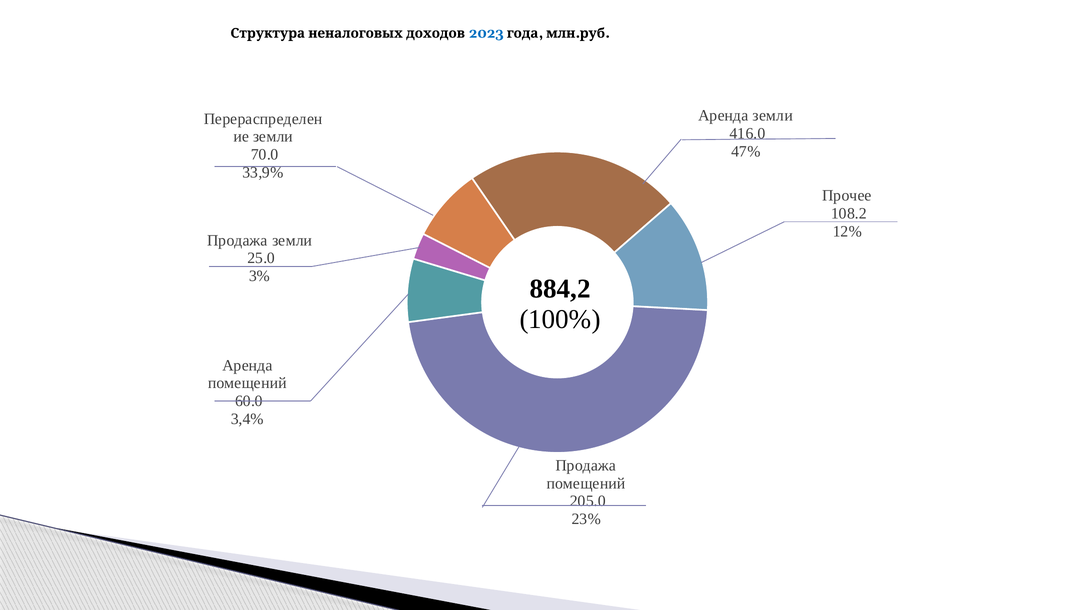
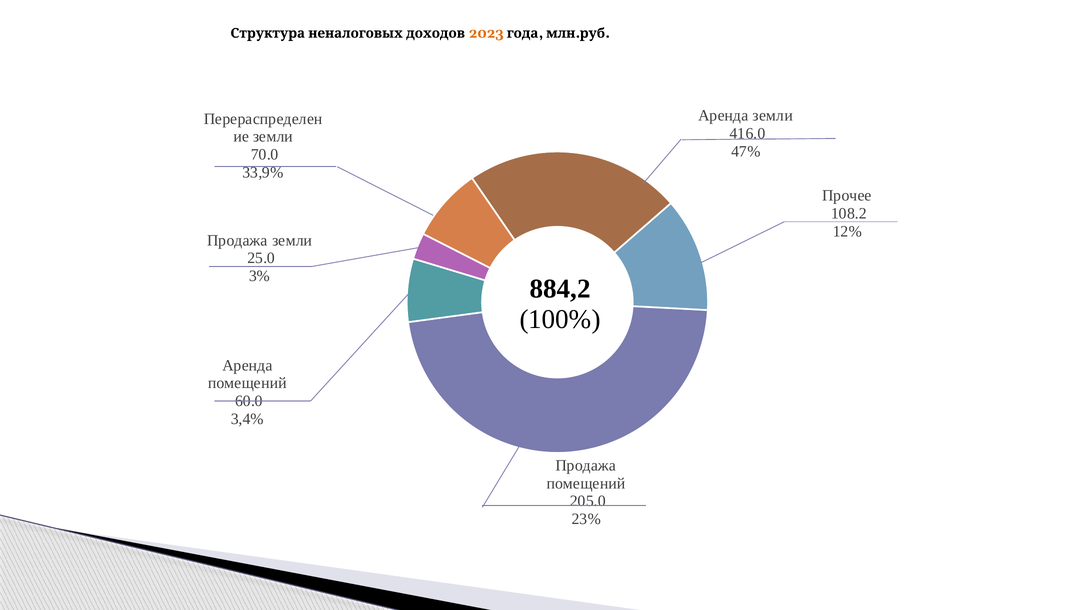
2023 colour: blue -> orange
